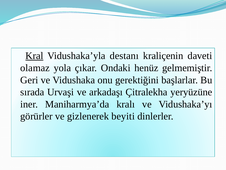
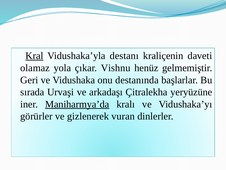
Ondaki: Ondaki -> Vishnu
gerektiğini: gerektiğini -> destanında
Maniharmya’da underline: none -> present
beyiti: beyiti -> vuran
